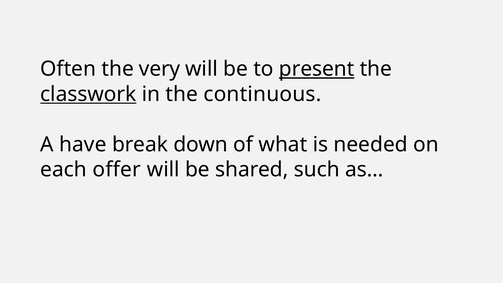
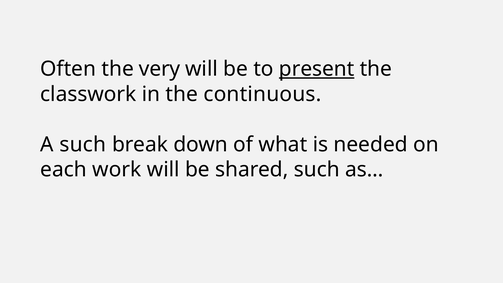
classwork underline: present -> none
A have: have -> such
offer: offer -> work
